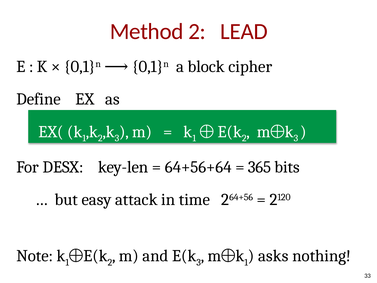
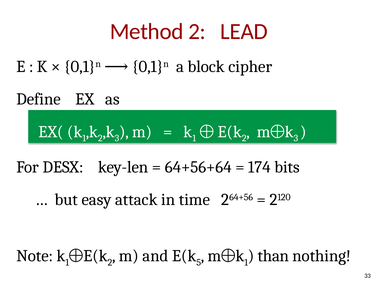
365: 365 -> 174
3 at (199, 262): 3 -> 5
asks: asks -> than
